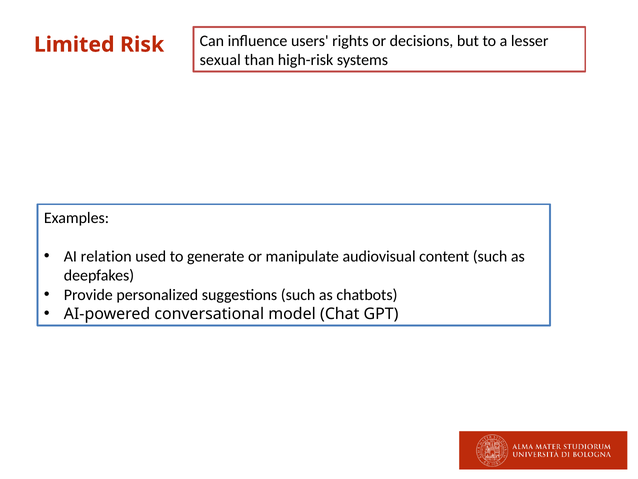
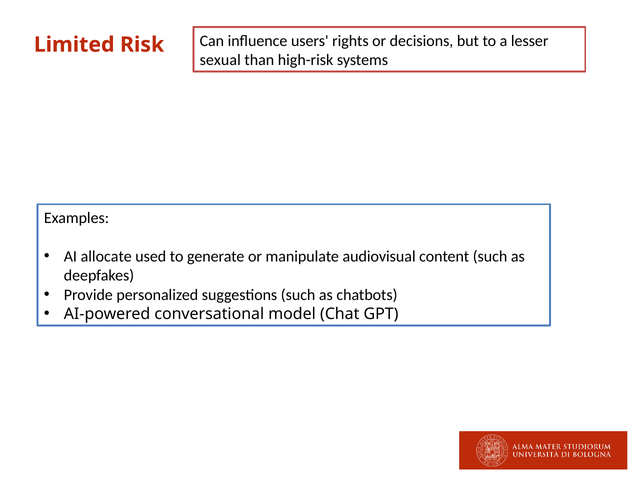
relation: relation -> allocate
